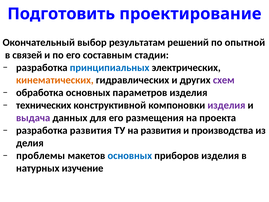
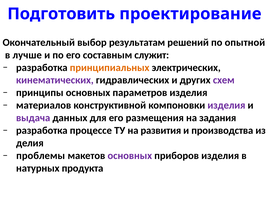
связей: связей -> лучше
стадии: стадии -> служит
принципиальных colour: blue -> orange
кинематических colour: orange -> purple
обработка: обработка -> принципы
технических: технических -> материалов
проекта: проекта -> задания
разработка развития: развития -> процессе
основных at (130, 155) colour: blue -> purple
изучение: изучение -> продукта
